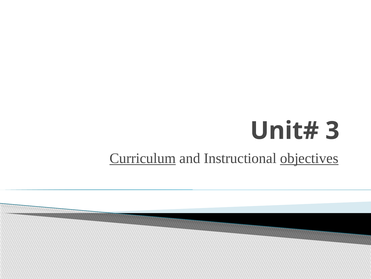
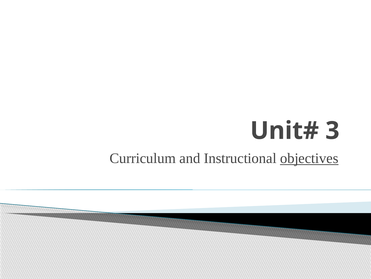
Curriculum underline: present -> none
